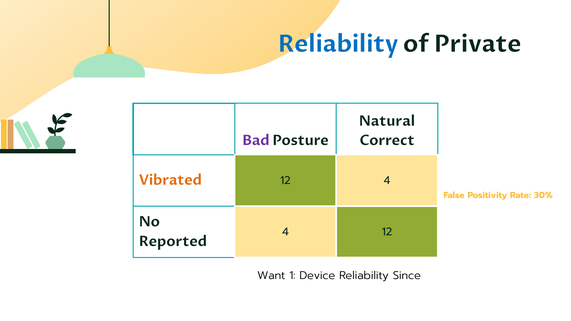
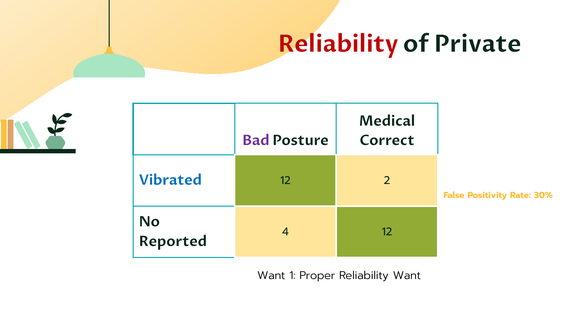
Reliability at (338, 44) colour: blue -> red
Natural: Natural -> Medical
Vibrated colour: orange -> blue
12 4: 4 -> 2
Device: Device -> Proper
Reliability Since: Since -> Want
